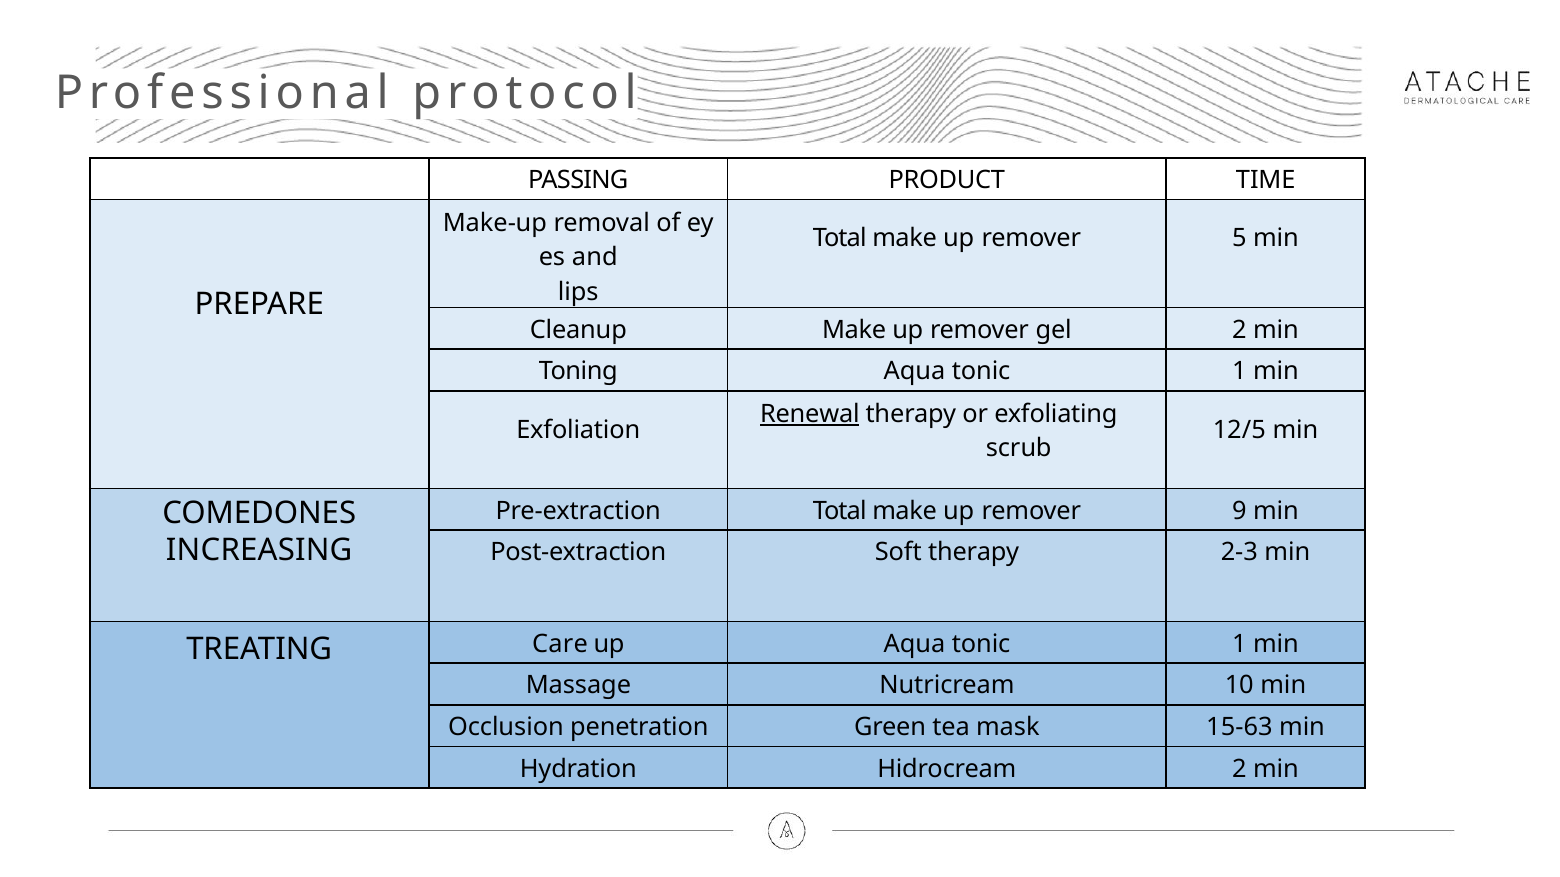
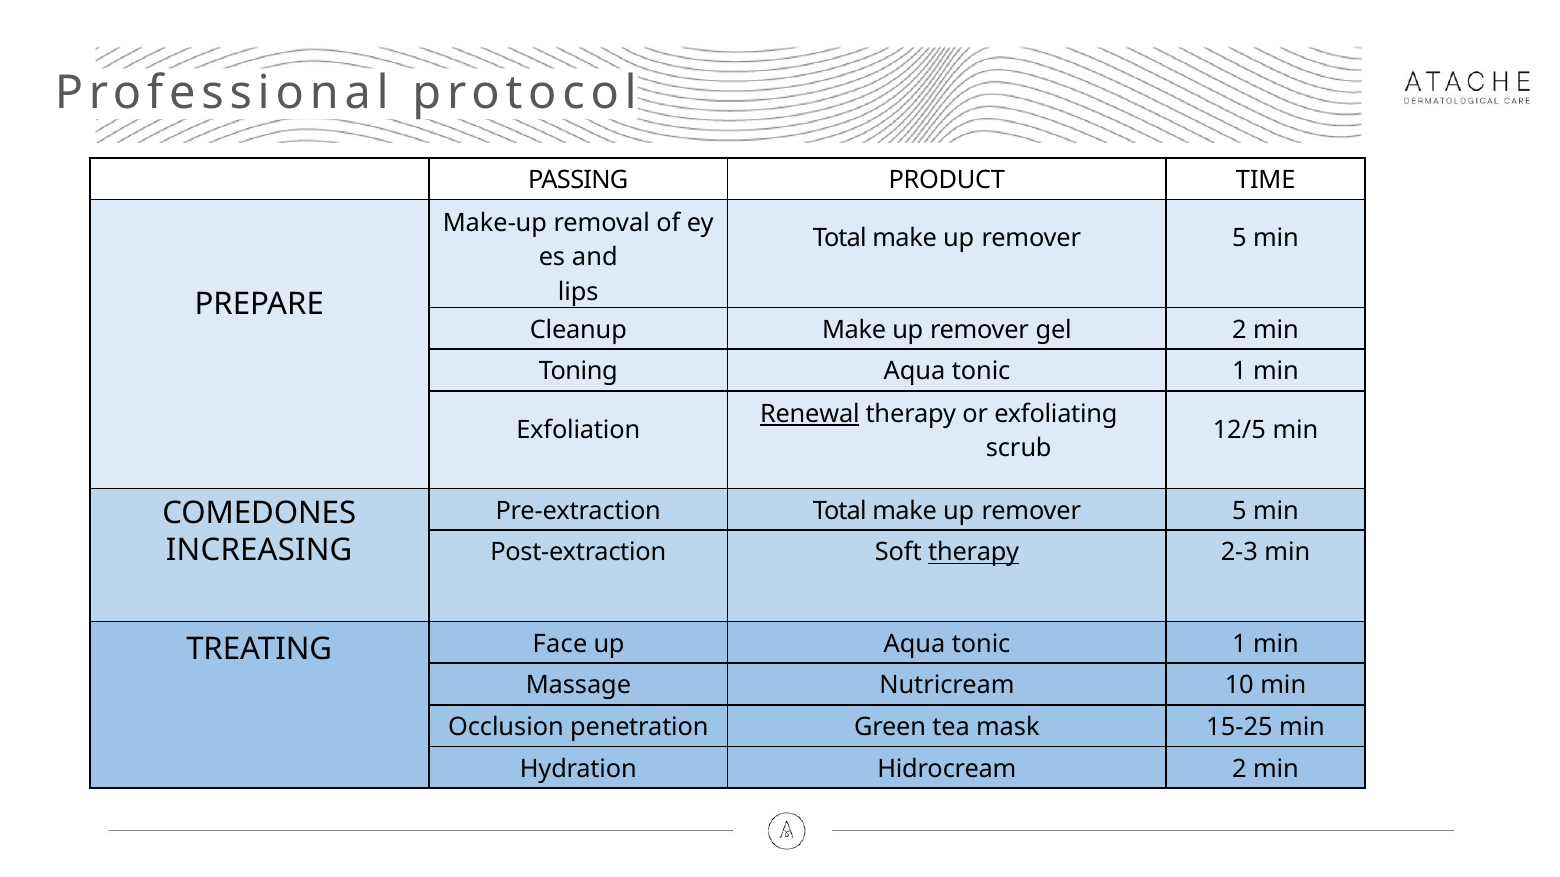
9 at (1239, 511): 9 -> 5
therapy at (974, 553) underline: none -> present
Care: Care -> Face
15-63: 15-63 -> 15-25
